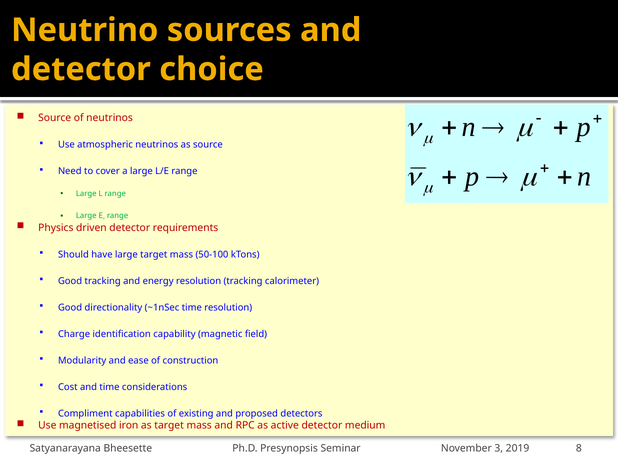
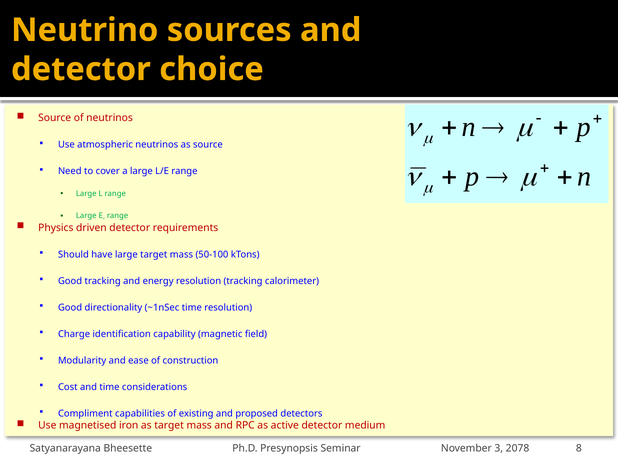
2019: 2019 -> 2078
